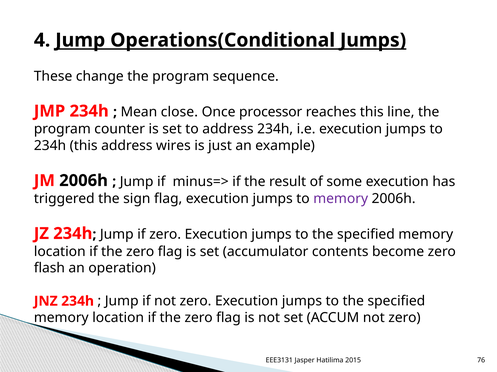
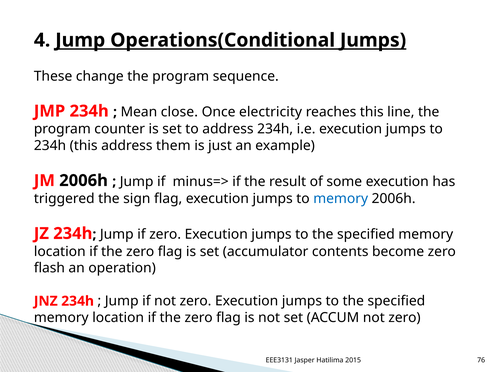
processor: processor -> electricity
wires: wires -> them
memory at (341, 199) colour: purple -> blue
